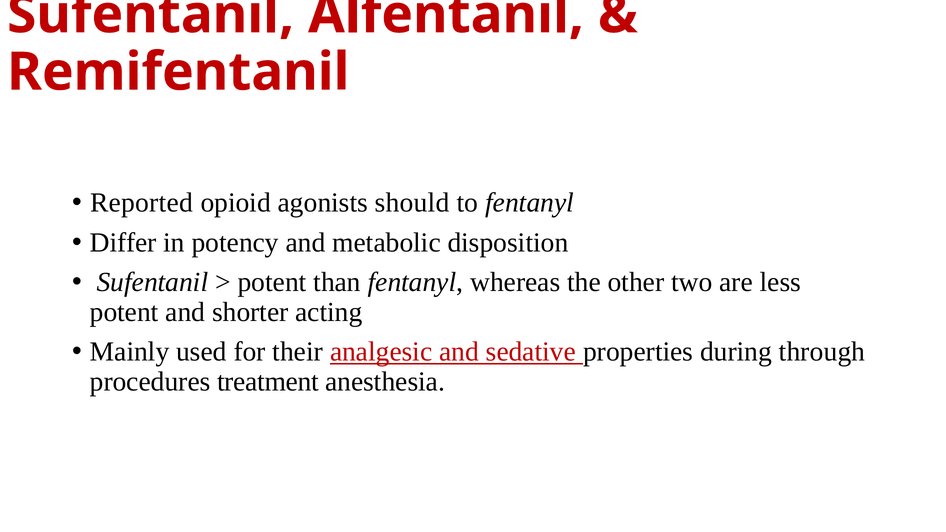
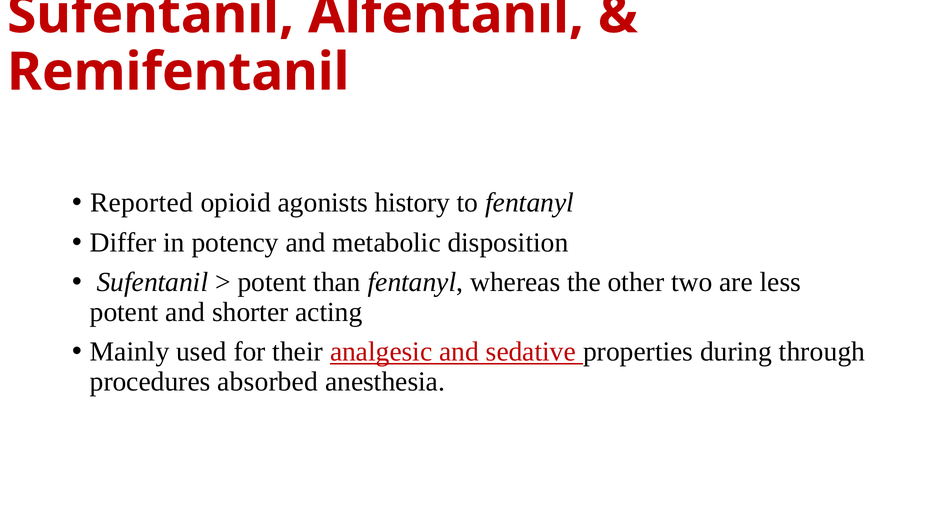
should: should -> history
treatment: treatment -> absorbed
